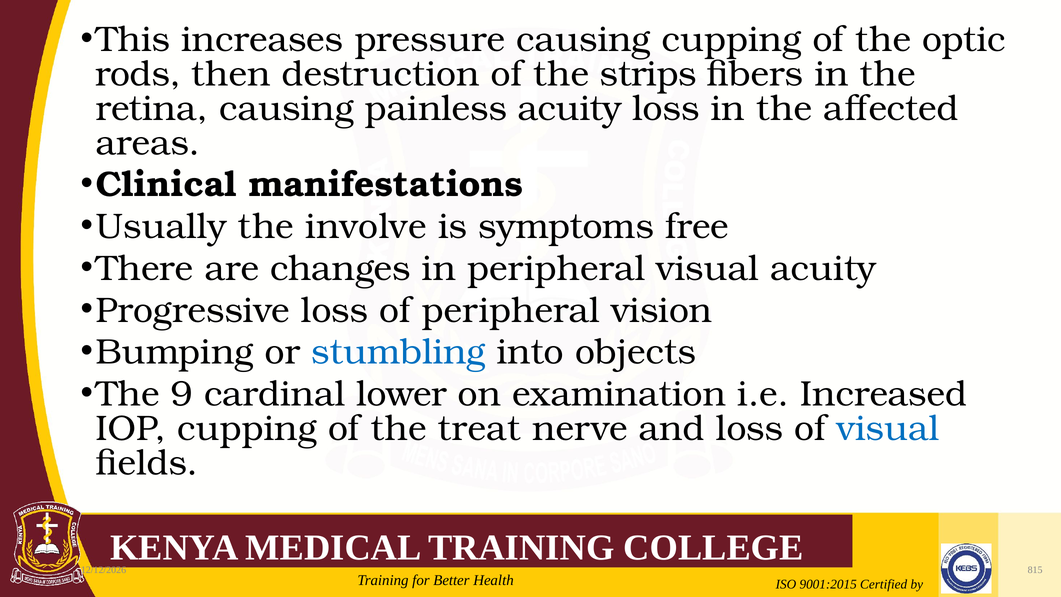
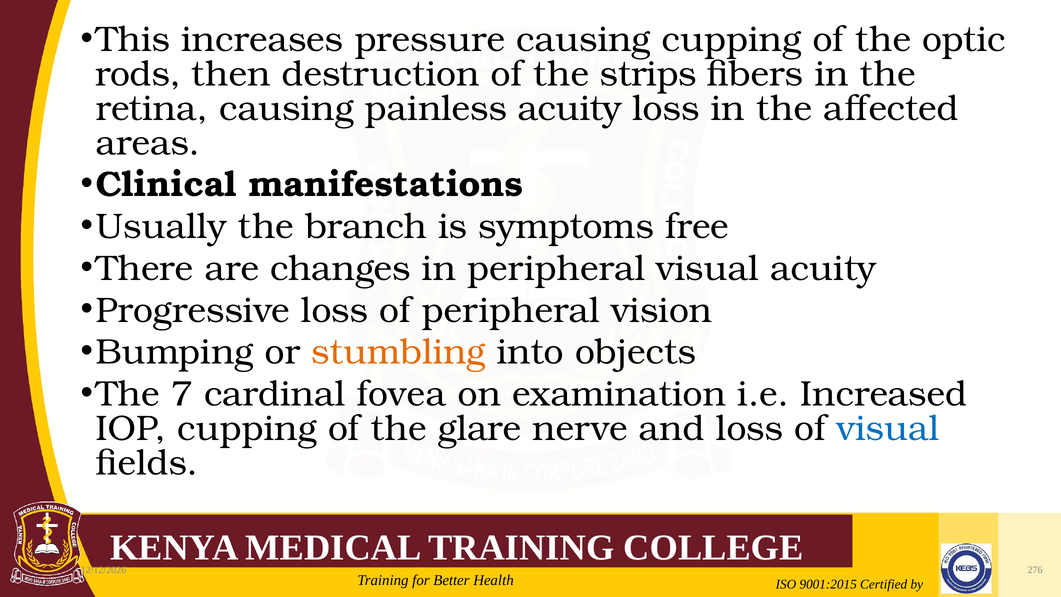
involve: involve -> branch
stumbling colour: blue -> orange
9: 9 -> 7
lower: lower -> fovea
treat: treat -> glare
815: 815 -> 276
